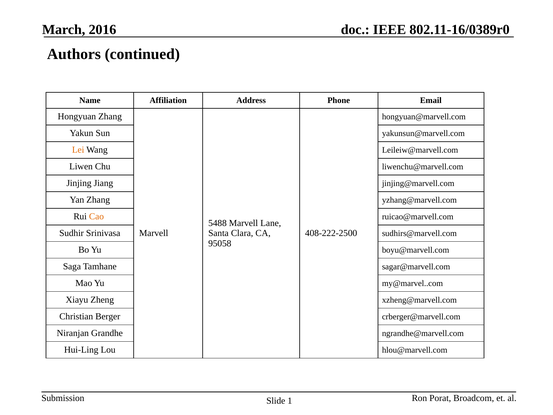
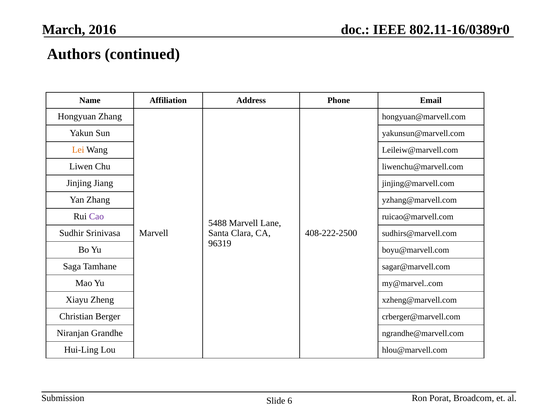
Cao colour: orange -> purple
95058: 95058 -> 96319
1: 1 -> 6
